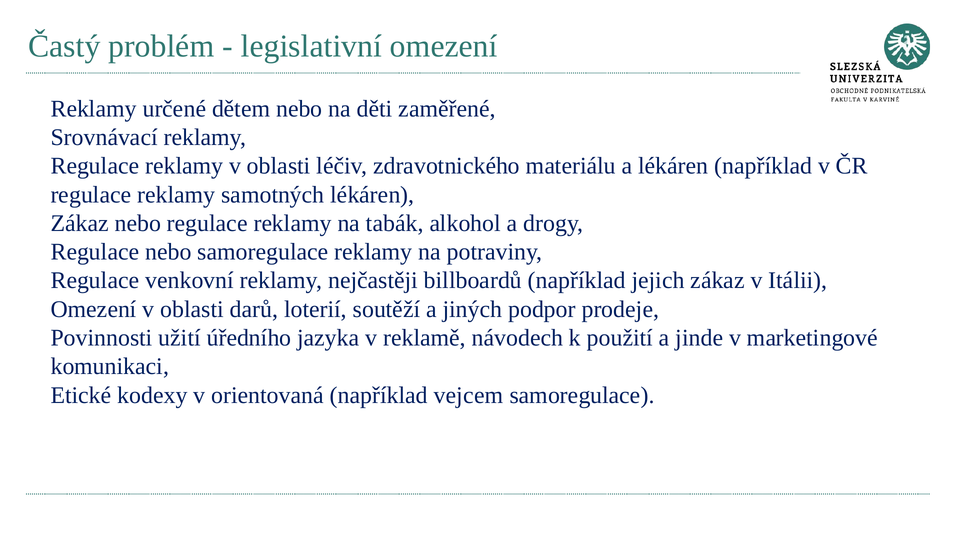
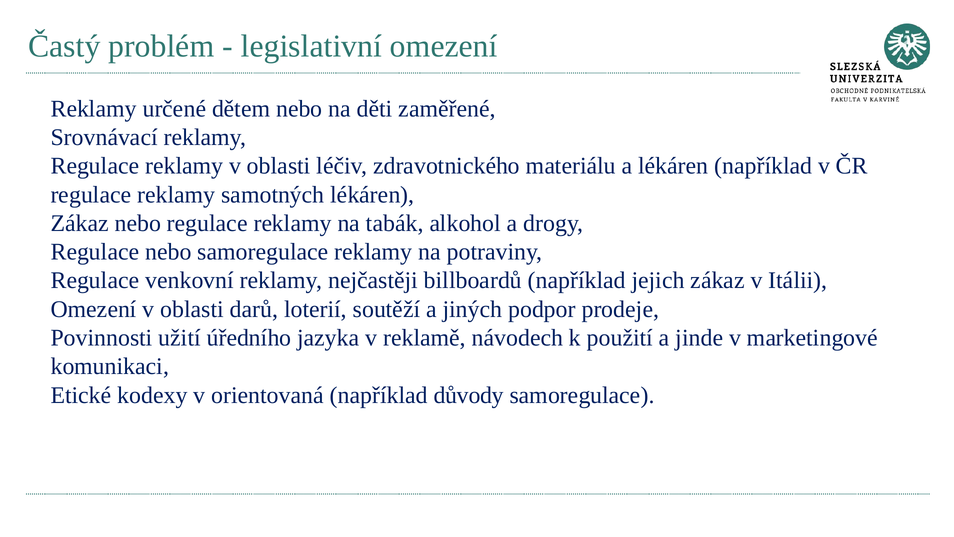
vejcem: vejcem -> důvody
